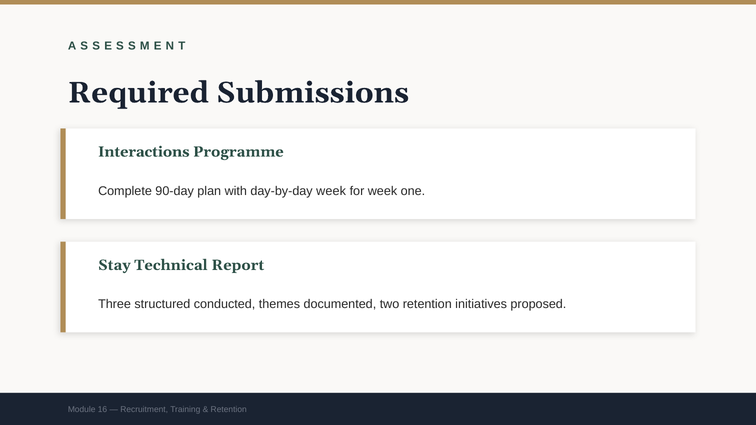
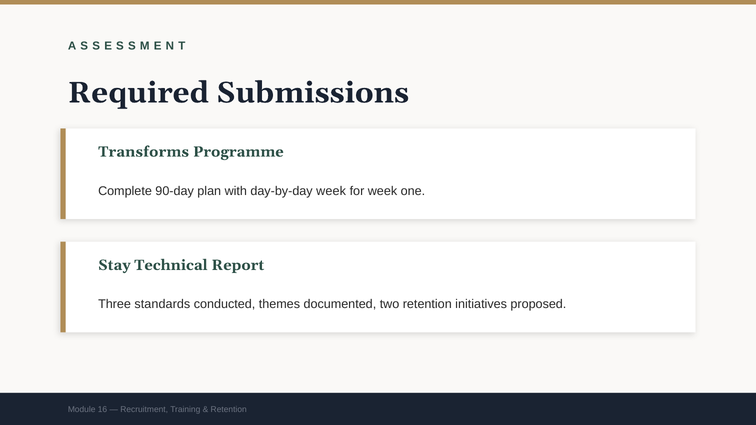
Interactions: Interactions -> Transforms
structured: structured -> standards
